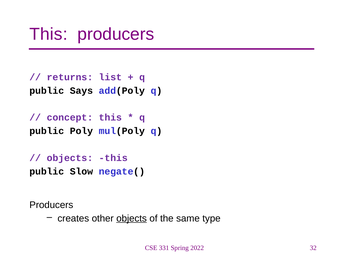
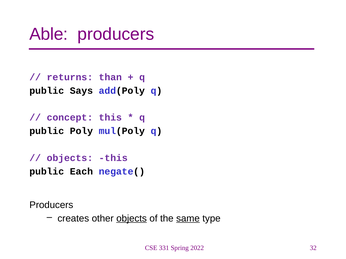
This at (49, 34): This -> Able
list: list -> than
Slow: Slow -> Each
same underline: none -> present
